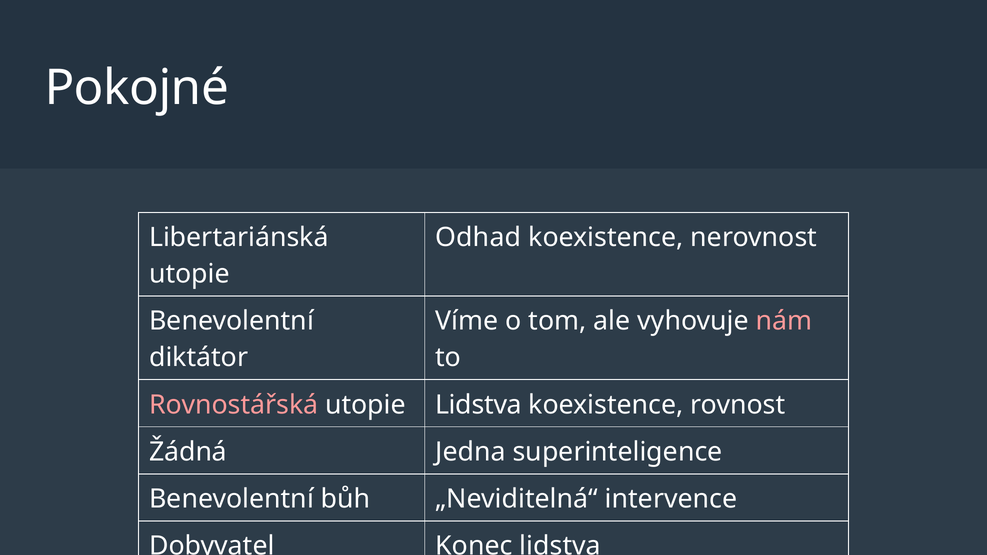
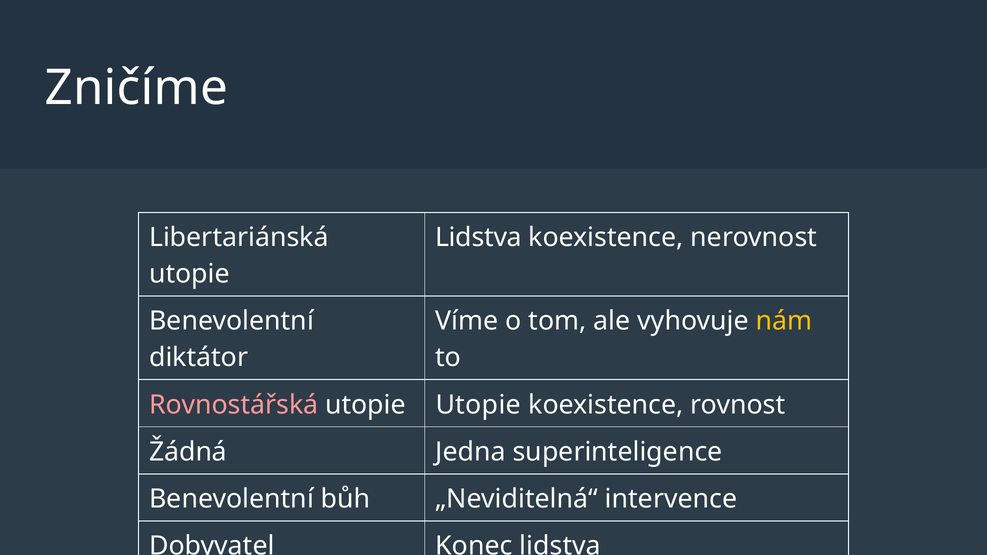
Pokojné: Pokojné -> Zničíme
Odhad at (478, 238): Odhad -> Lidstva
nám colour: pink -> yellow
utopie Lidstva: Lidstva -> Utopie
